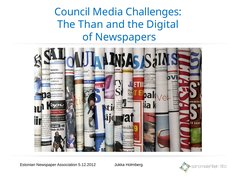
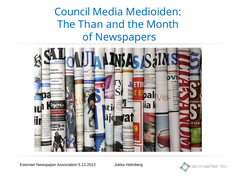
Challenges: Challenges -> Medioiden
Digital: Digital -> Month
